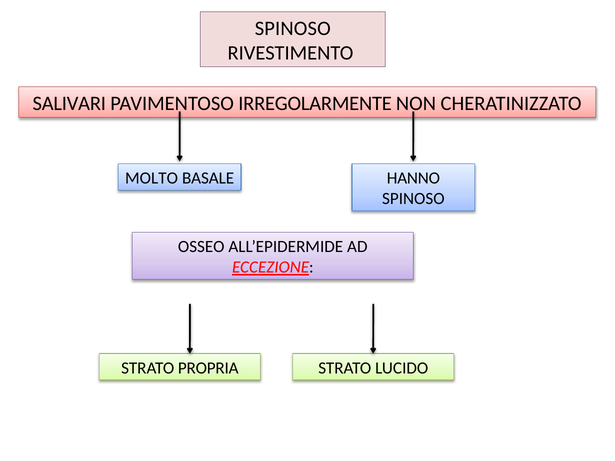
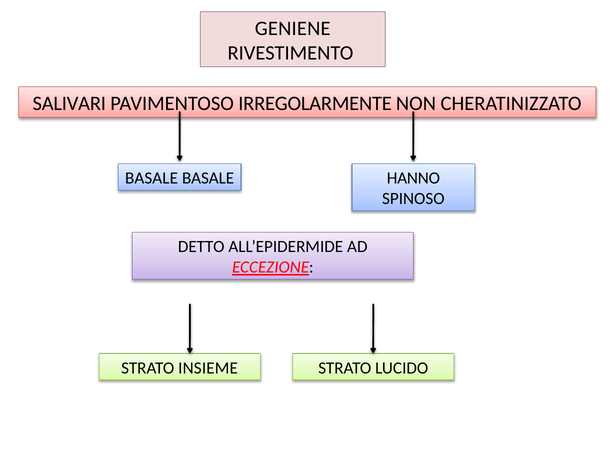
SPINOSO at (293, 29): SPINOSO -> GENIENE
MOLTO at (152, 178): MOLTO -> BASALE
OSSEO: OSSEO -> DETTO
PROPRIA: PROPRIA -> INSIEME
